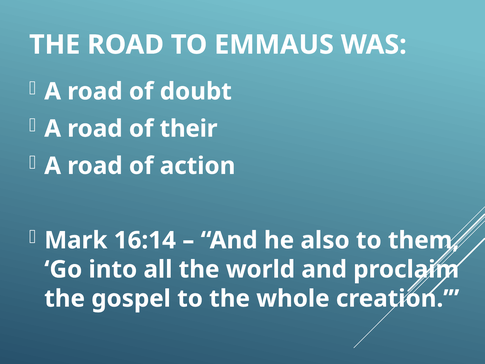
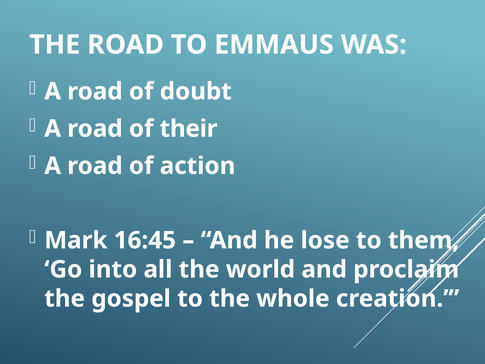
16:14: 16:14 -> 16:45
also: also -> lose
